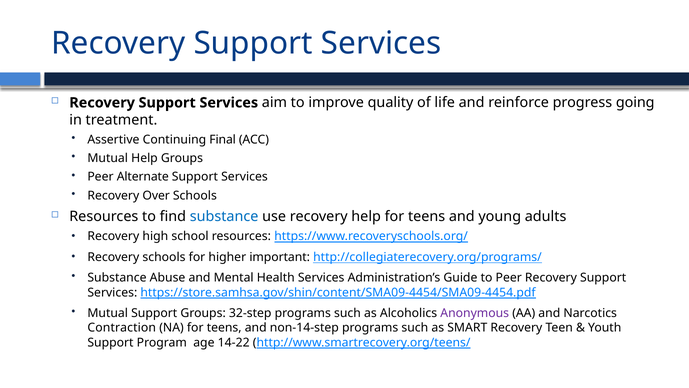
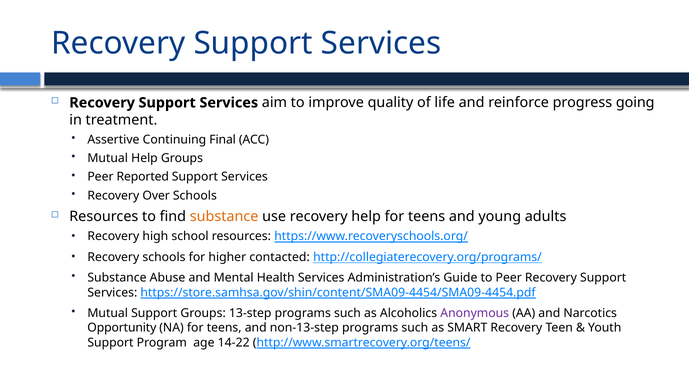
Alternate: Alternate -> Reported
substance at (224, 216) colour: blue -> orange
important: important -> contacted
32-step: 32-step -> 13-step
Contraction: Contraction -> Opportunity
non-14-step: non-14-step -> non-13-step
